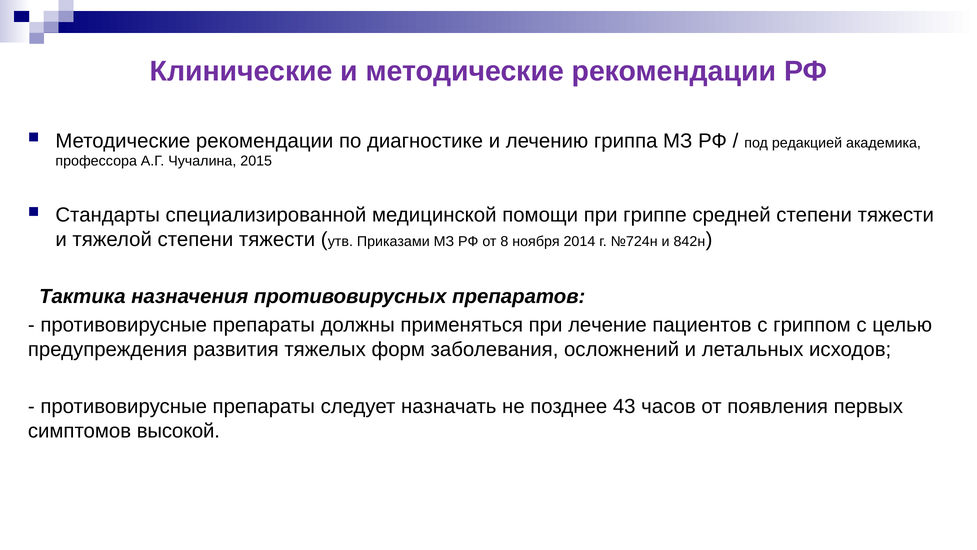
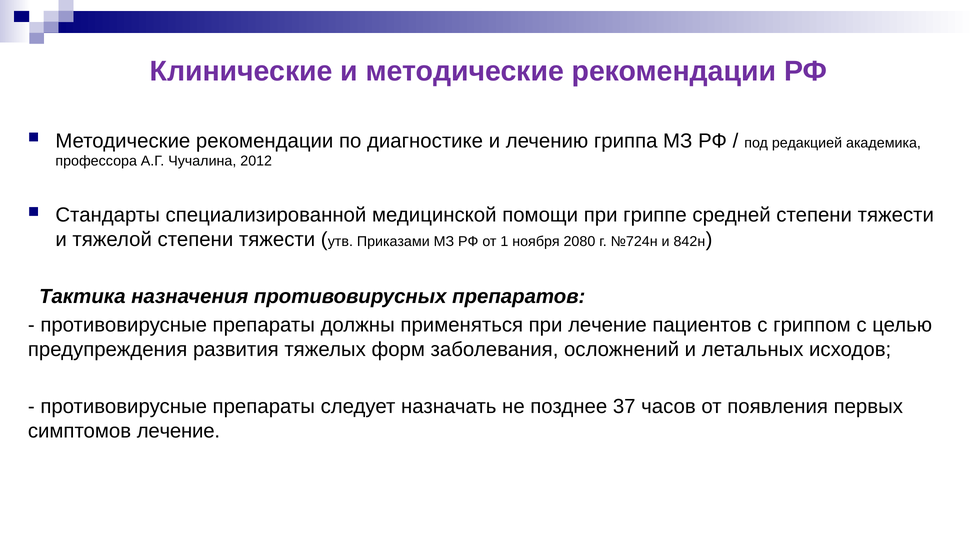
2015: 2015 -> 2012
8: 8 -> 1
2014: 2014 -> 2080
43: 43 -> 37
симптомов высокой: высокой -> лечение
